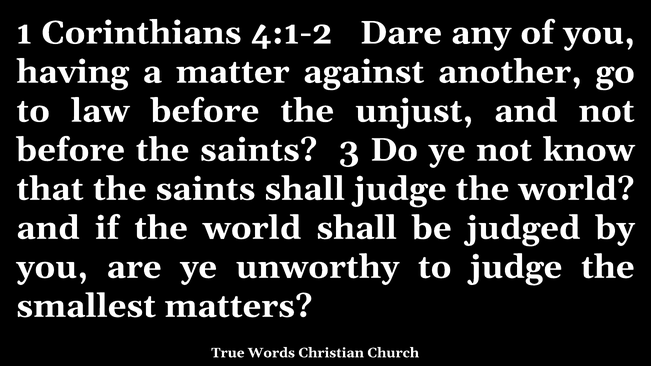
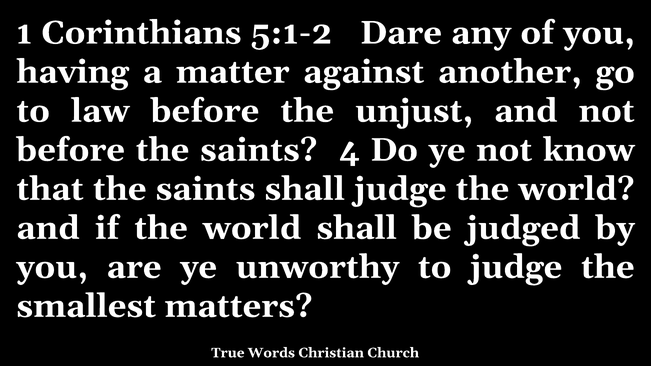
4:1-2: 4:1-2 -> 5:1-2
3: 3 -> 4
